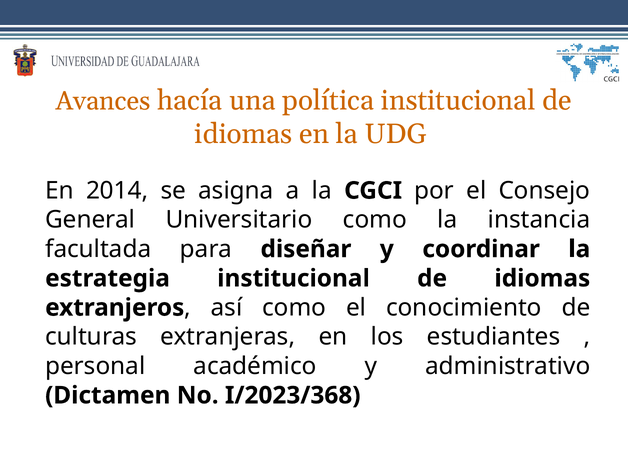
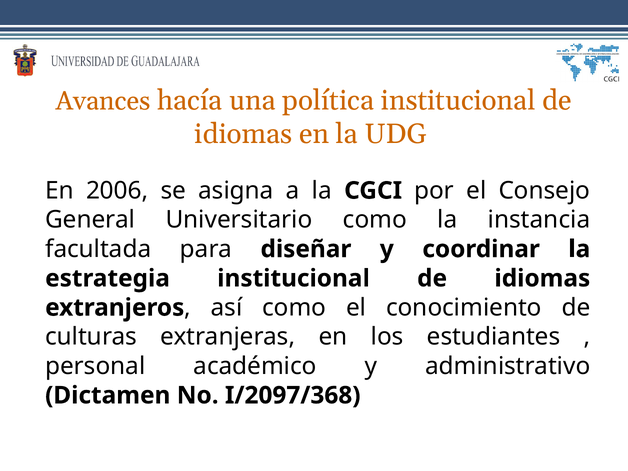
2014: 2014 -> 2006
I/2023/368: I/2023/368 -> I/2097/368
